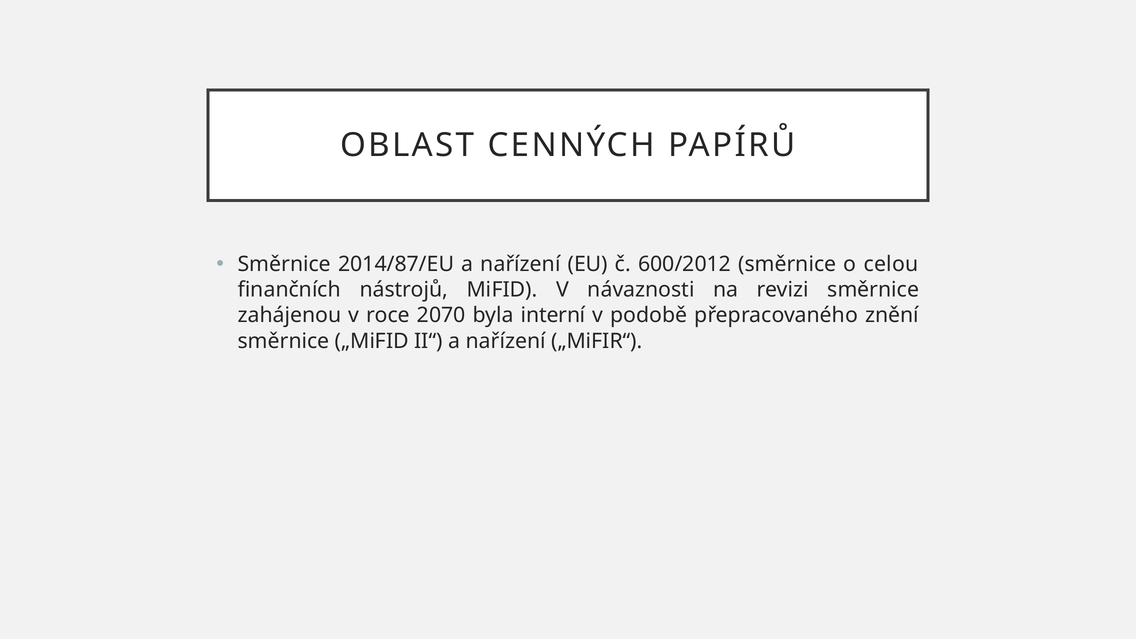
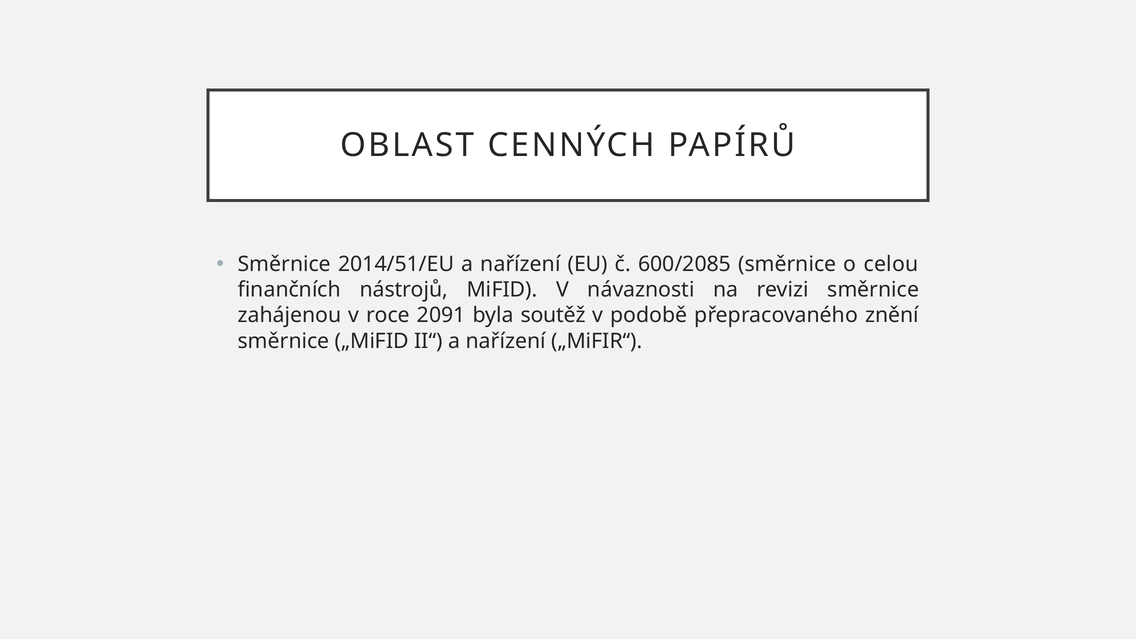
2014/87/EU: 2014/87/EU -> 2014/51/EU
600/2012: 600/2012 -> 600/2085
2070: 2070 -> 2091
interní: interní -> soutěž
